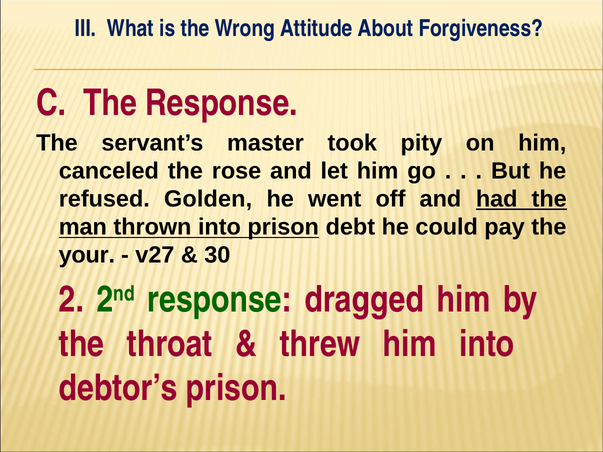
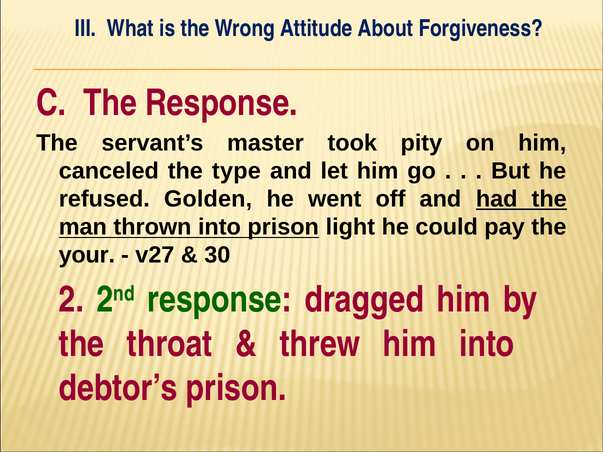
rose: rose -> type
debt: debt -> light
